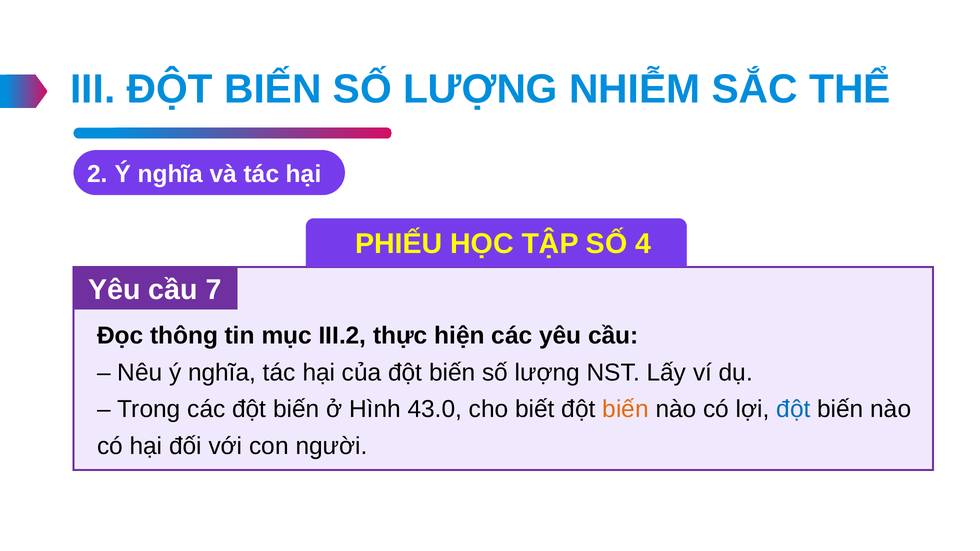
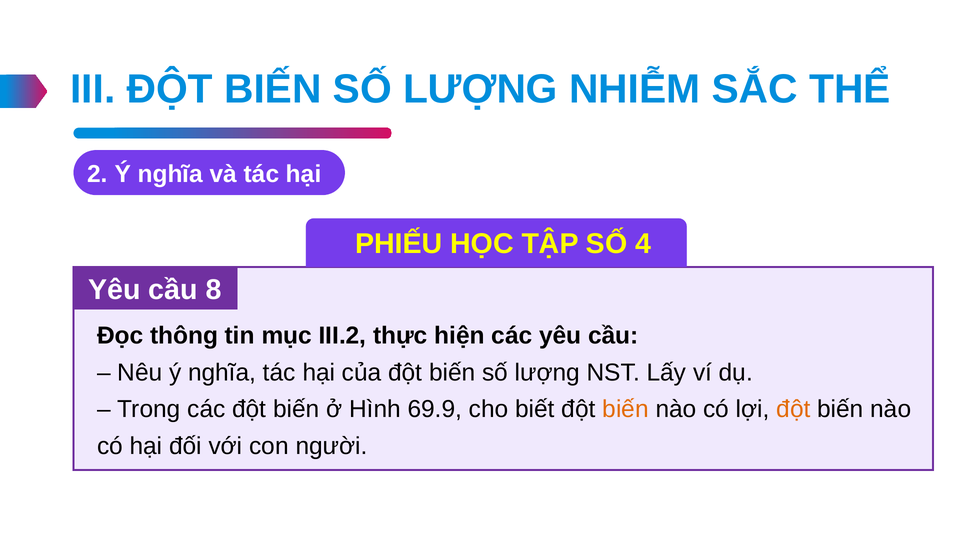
7: 7 -> 8
43.0: 43.0 -> 69.9
đột at (793, 409) colour: blue -> orange
